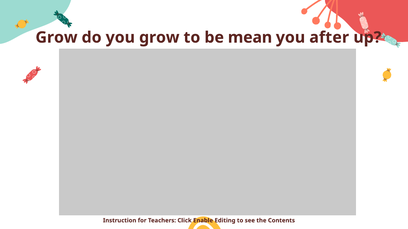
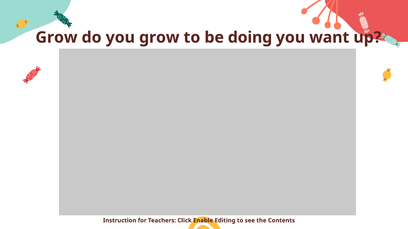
mean: mean -> doing
after: after -> want
